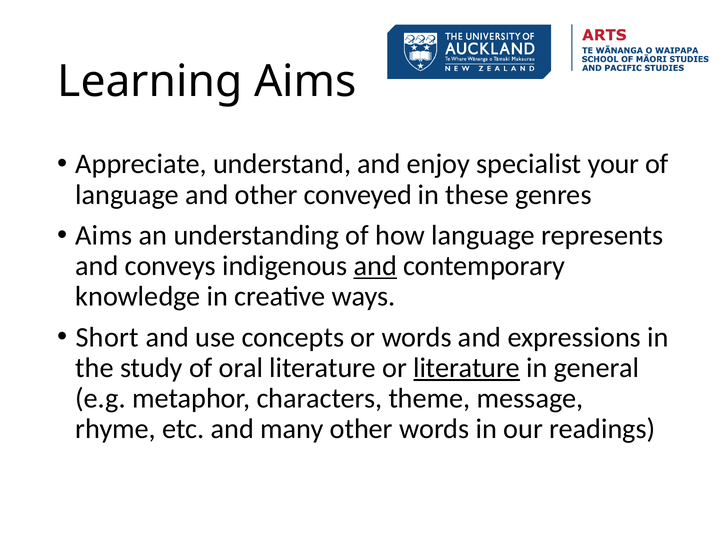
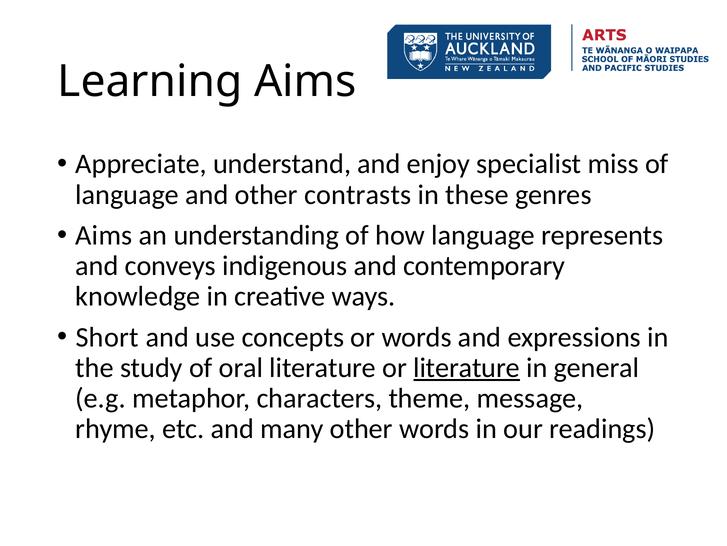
your: your -> miss
conveyed: conveyed -> contrasts
and at (375, 266) underline: present -> none
